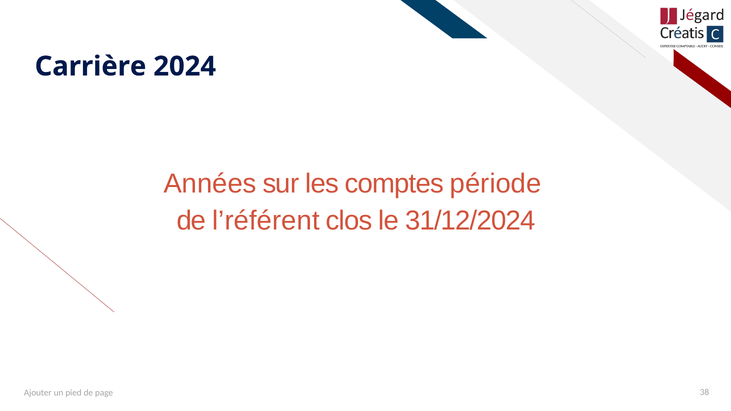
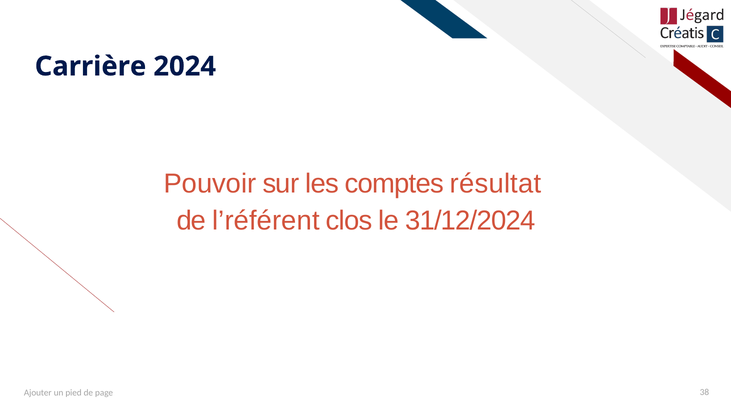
Années: Années -> Pouvoir
période: période -> résultat
